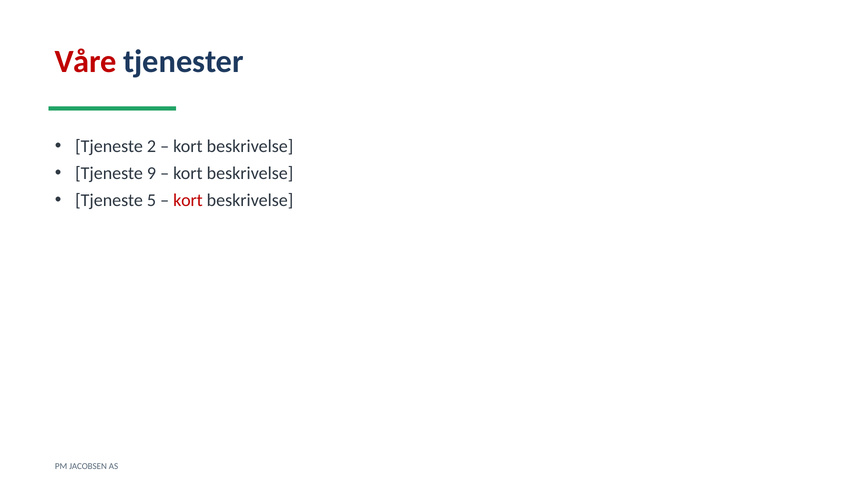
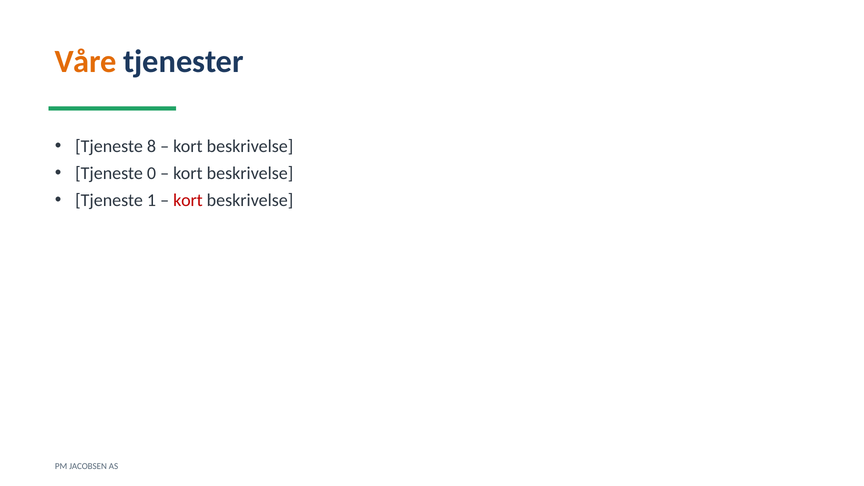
Våre colour: red -> orange
2: 2 -> 8
9: 9 -> 0
5: 5 -> 1
